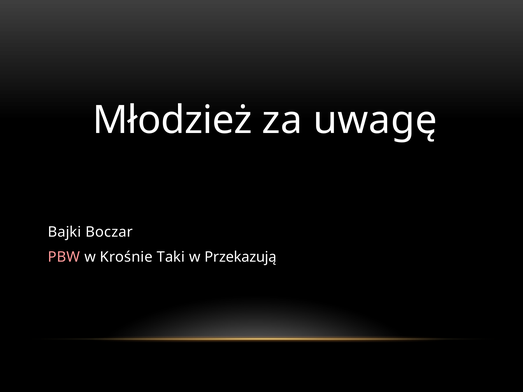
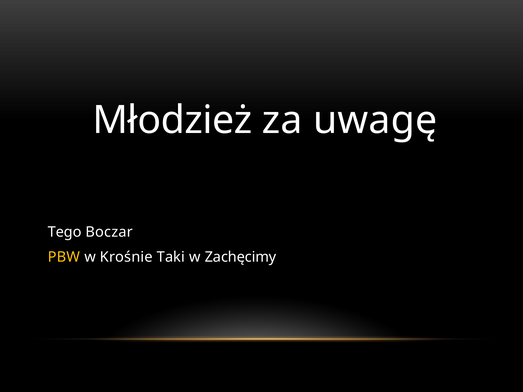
Bajki: Bajki -> Tego
PBW colour: pink -> yellow
Przekazują: Przekazują -> Zachęcimy
